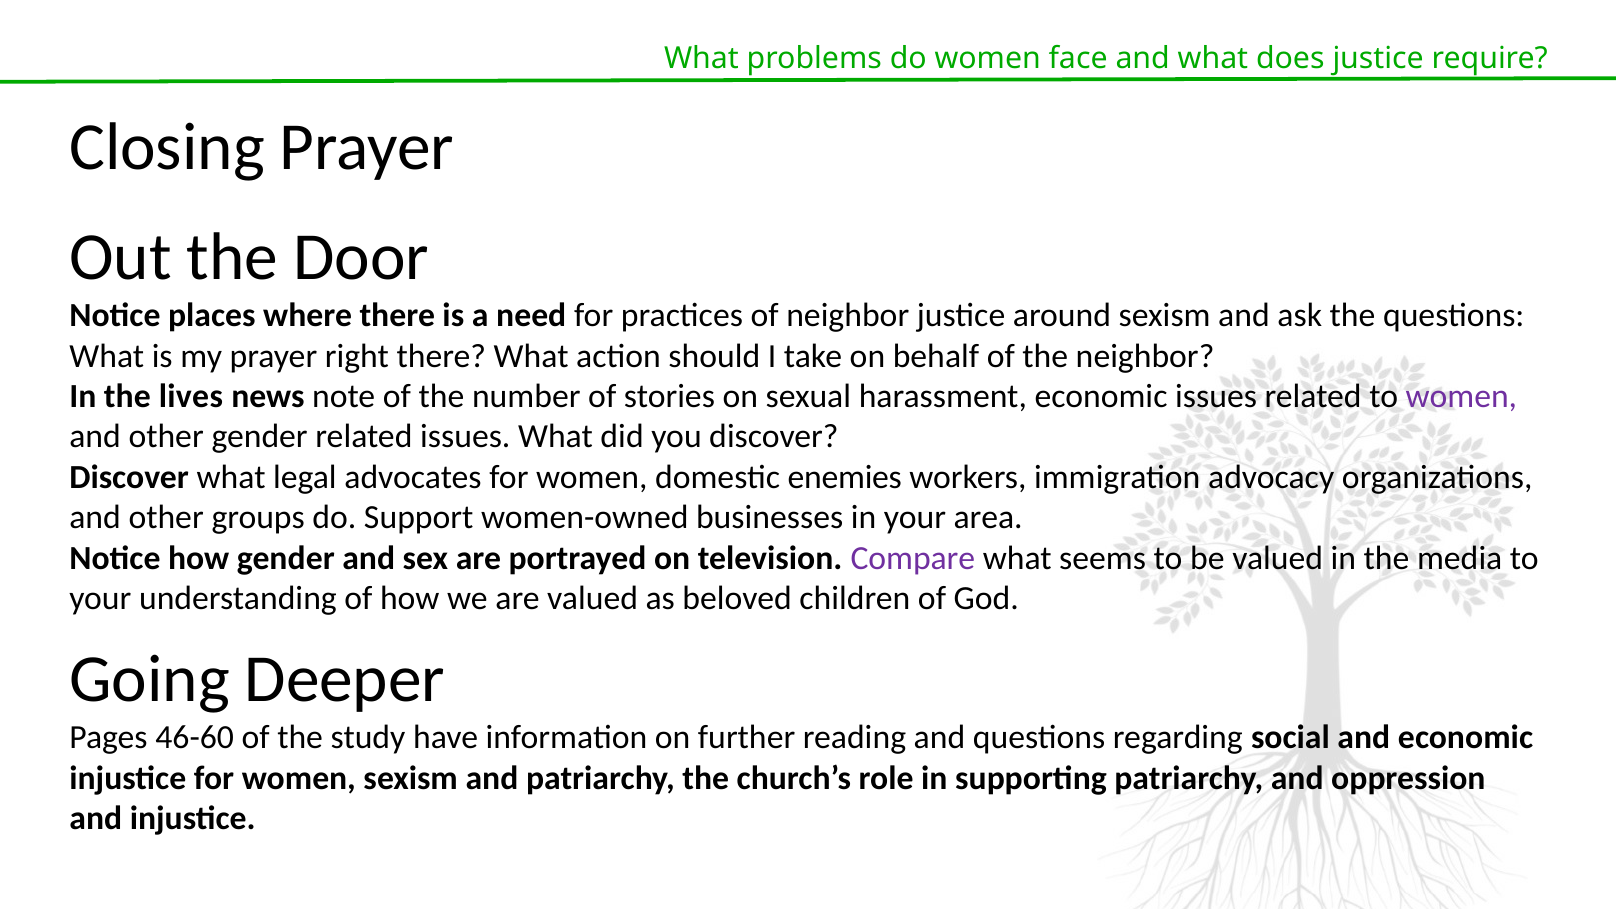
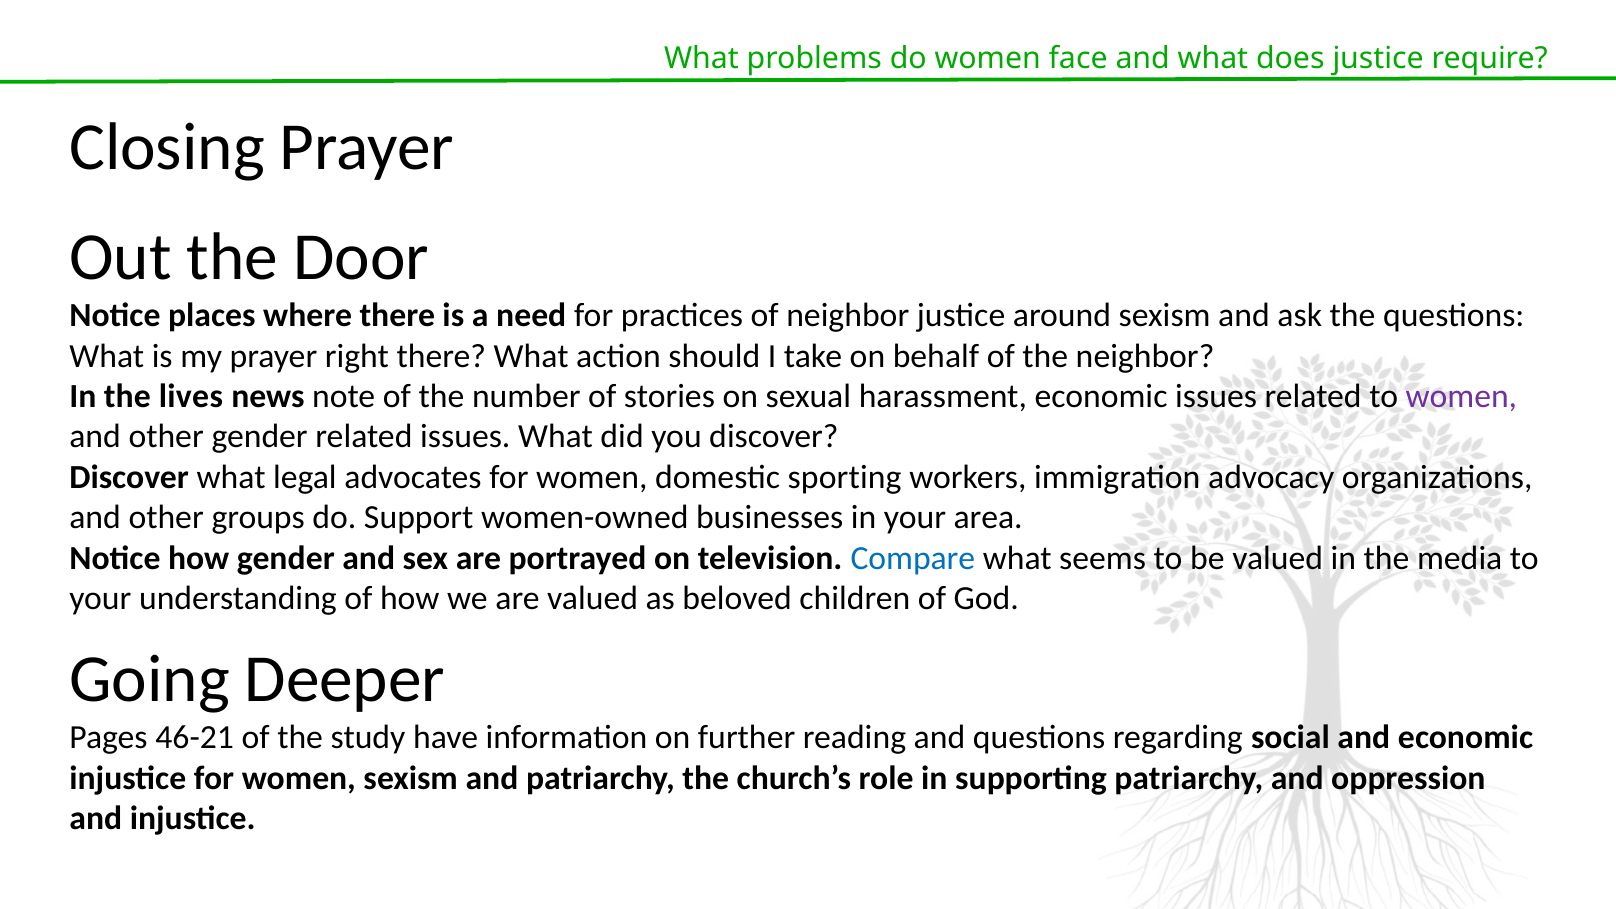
enemies: enemies -> sporting
Compare colour: purple -> blue
46-60: 46-60 -> 46-21
